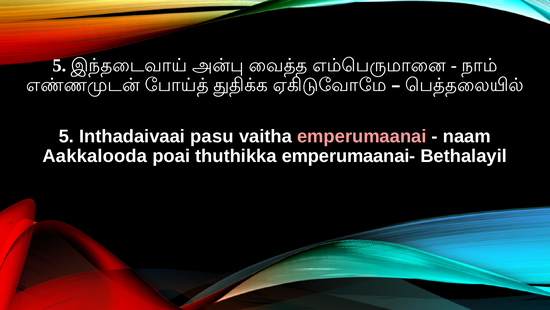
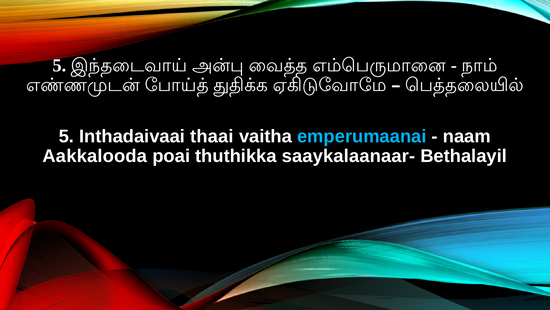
pasu: pasu -> thaai
emperumaanai colour: pink -> light blue
emperumaanai-: emperumaanai- -> saaykalaanaar-
